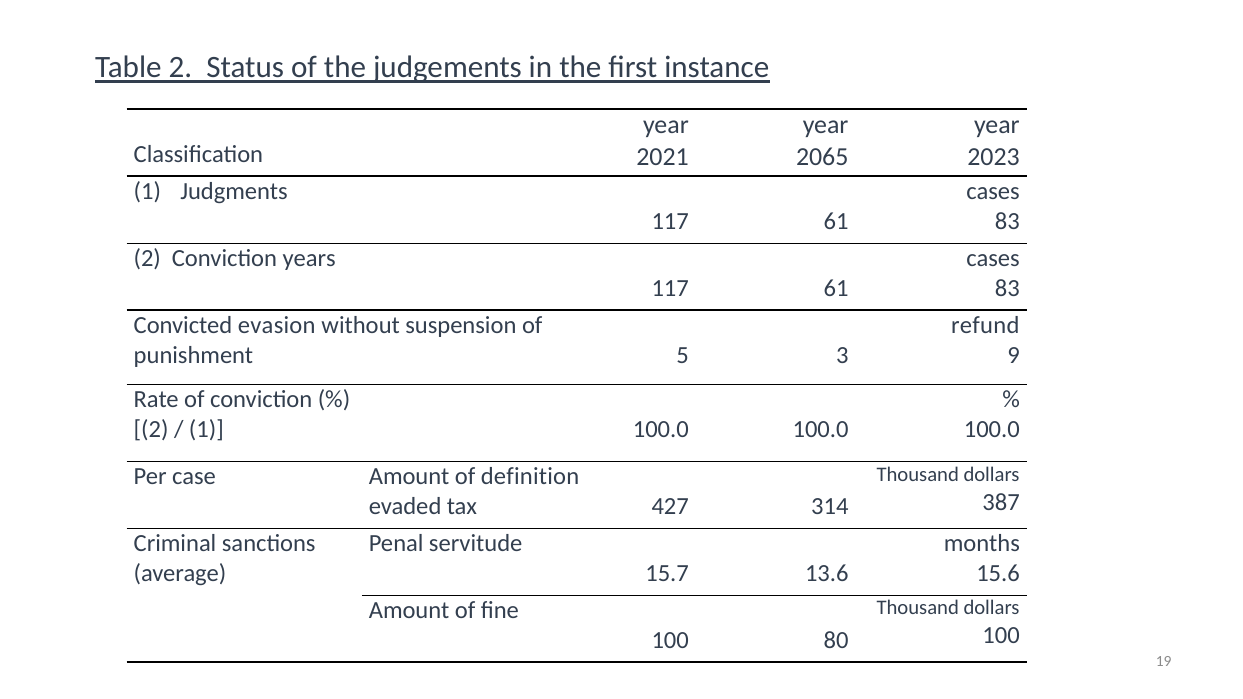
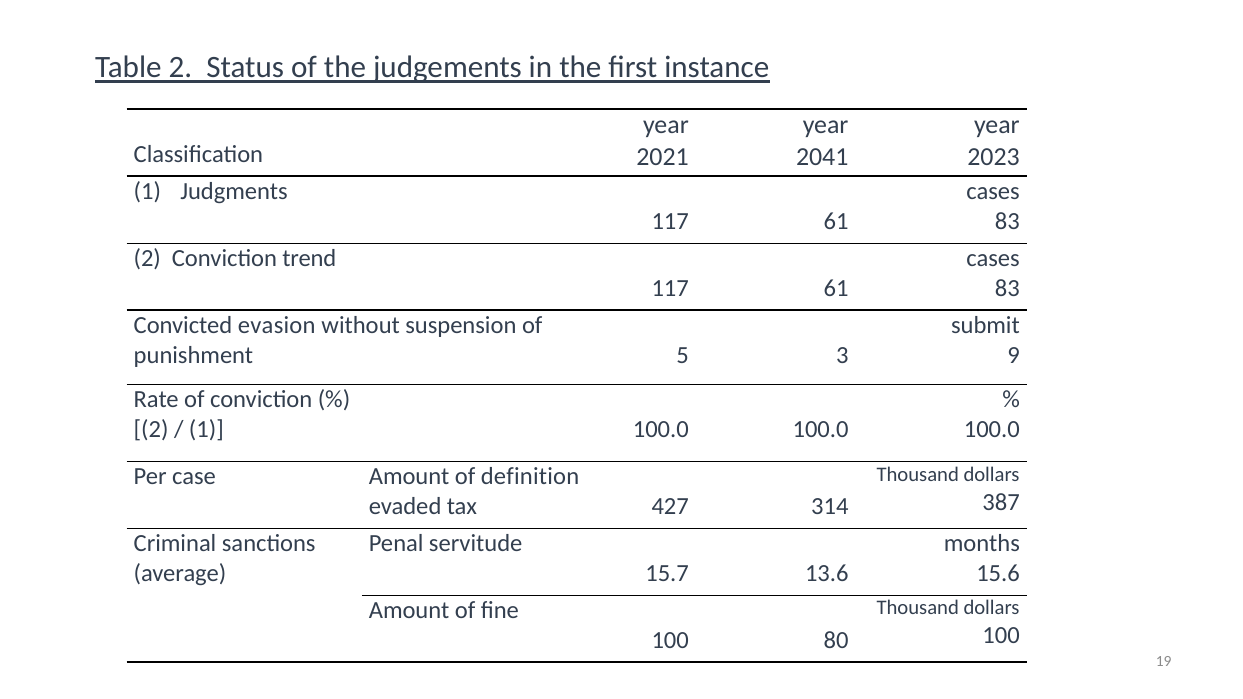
2065: 2065 -> 2041
years: years -> trend
refund: refund -> submit
